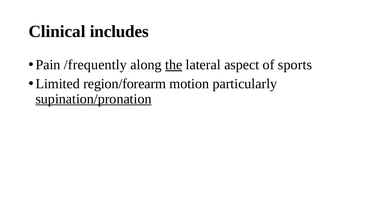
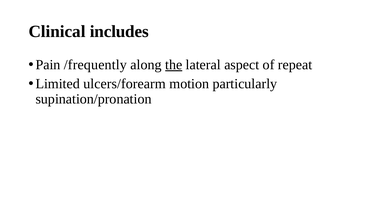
sports: sports -> repeat
region/forearm: region/forearm -> ulcers/forearm
supination/pronation underline: present -> none
